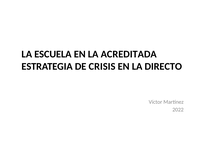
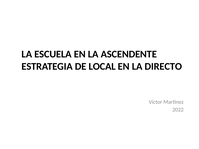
ACREDITADA: ACREDITADA -> ASCENDENTE
CRISIS: CRISIS -> LOCAL
